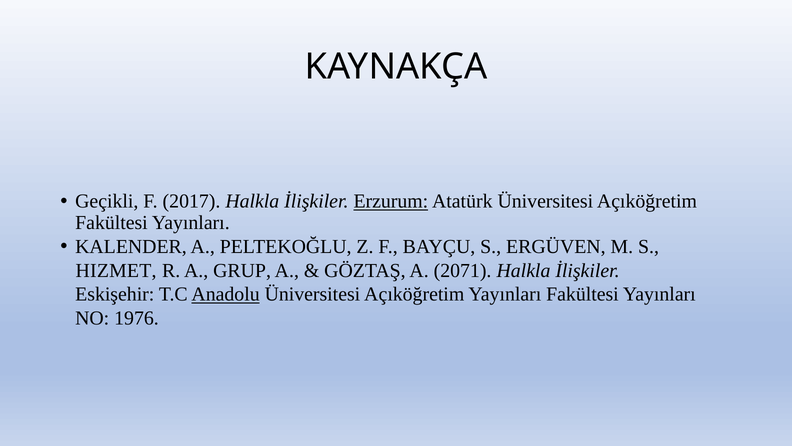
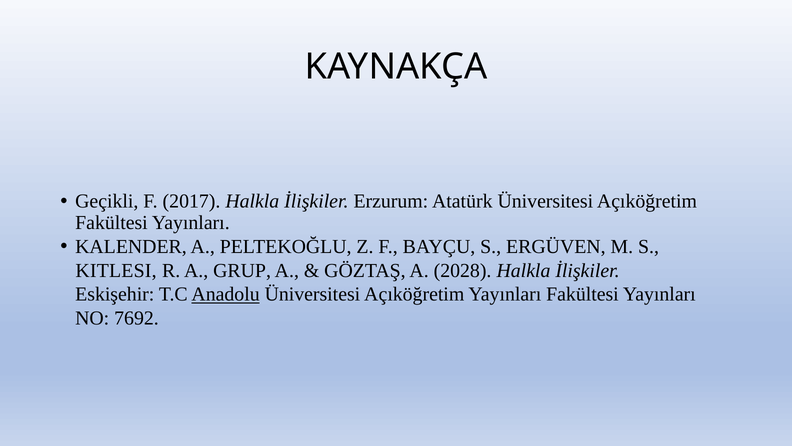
Erzurum underline: present -> none
HIZMET: HIZMET -> KITLESI
2071: 2071 -> 2028
1976: 1976 -> 7692
